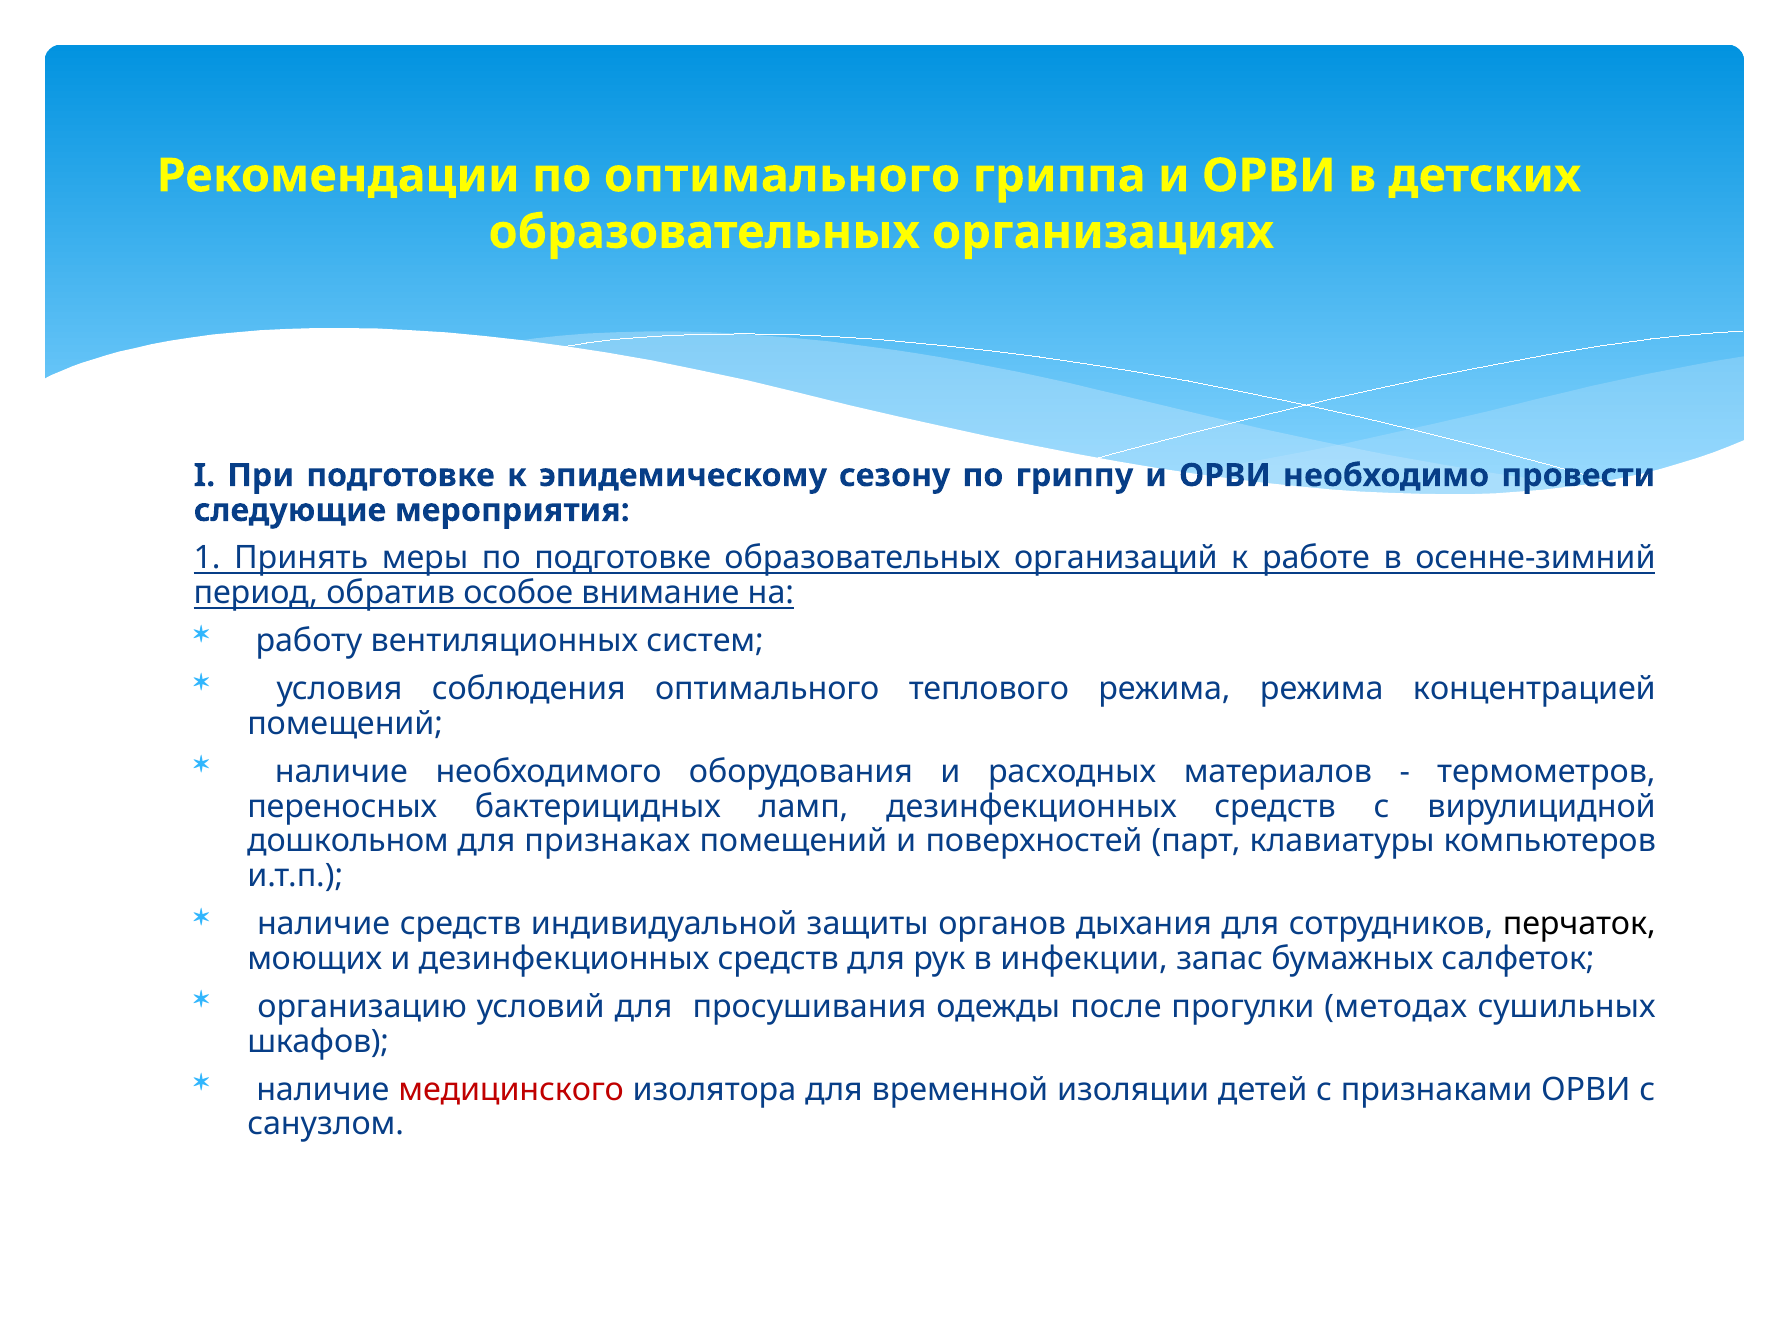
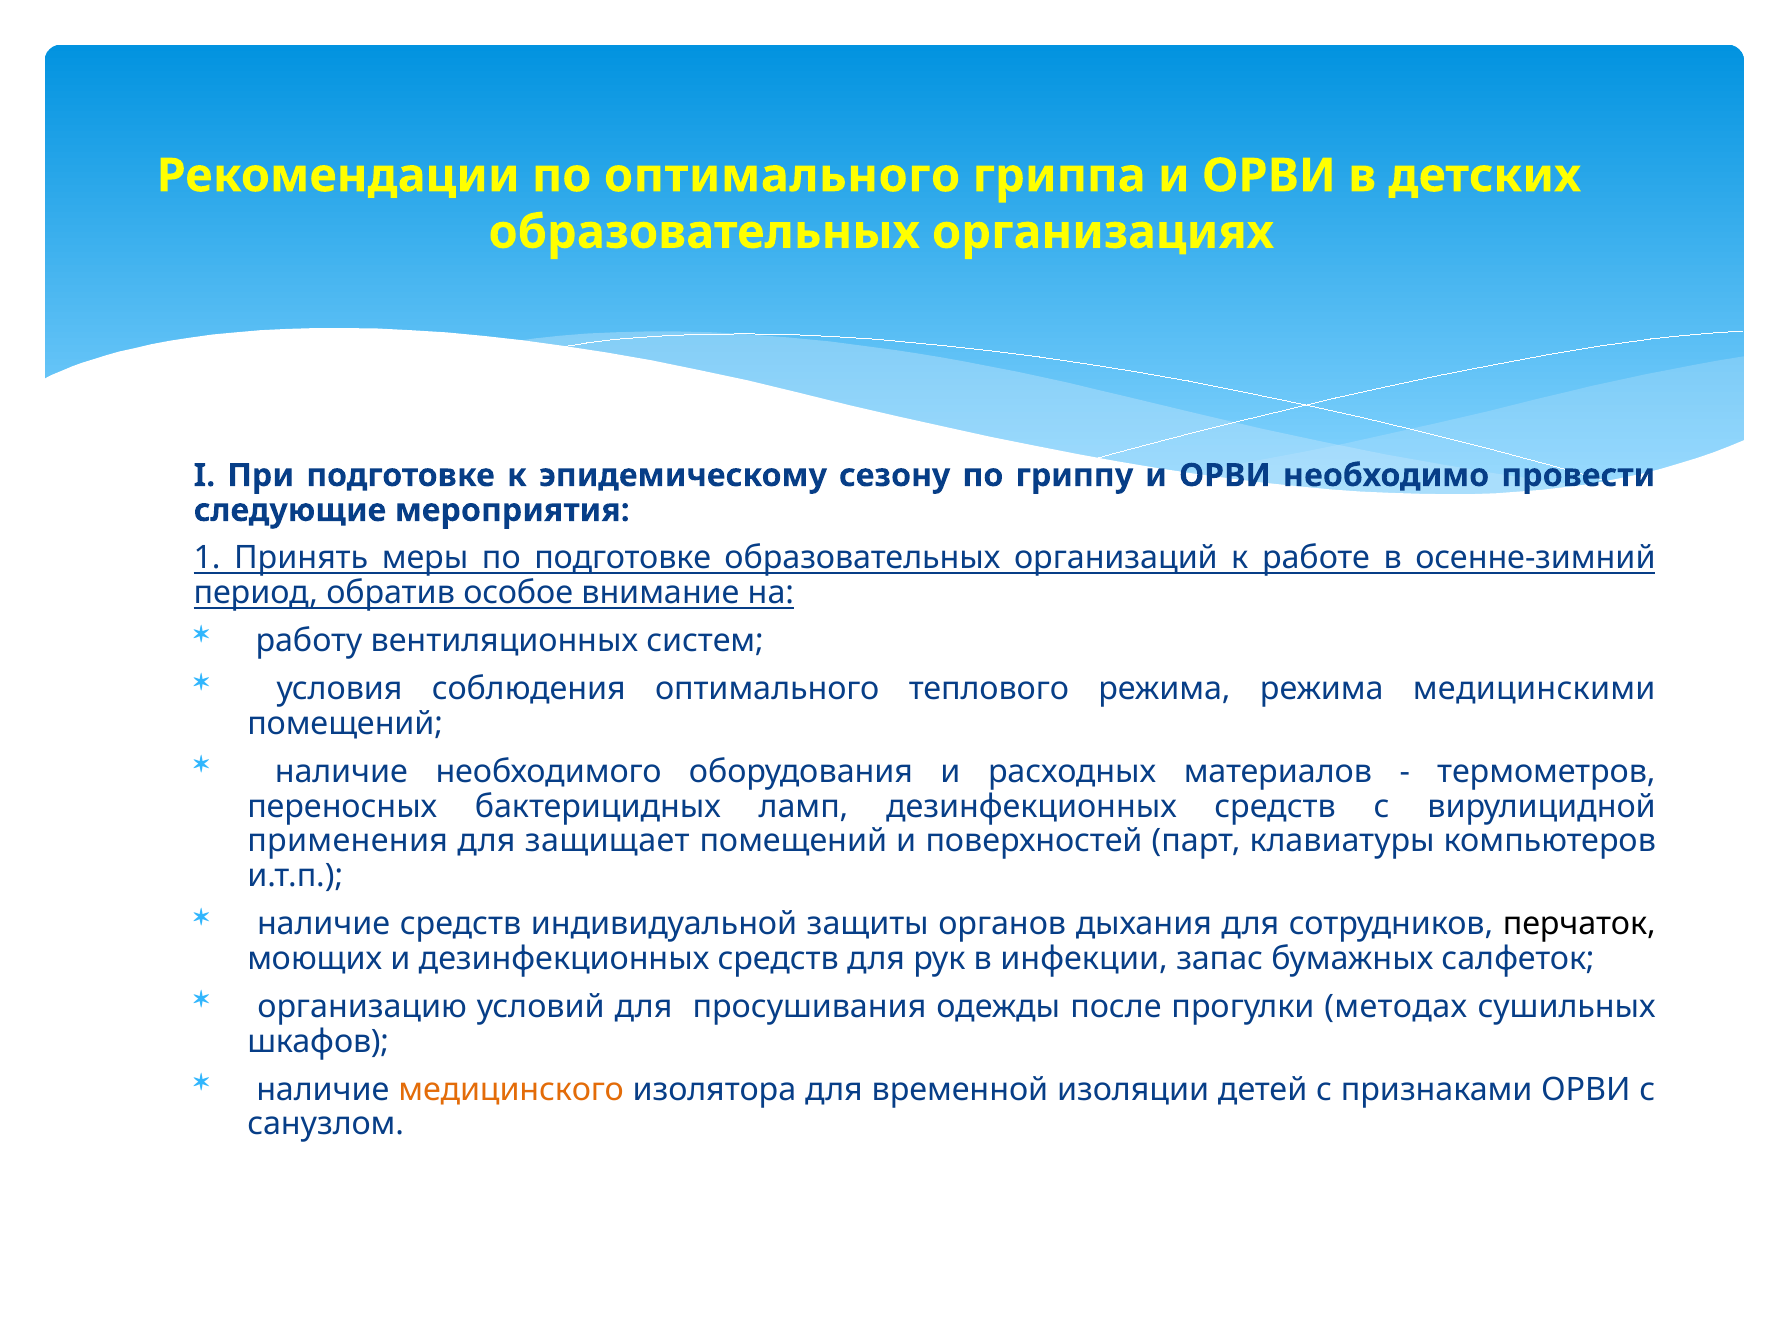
концентрацией: концентрацией -> медицинскими
дошкольном: дошкольном -> применения
признаках: признаках -> защищает
медицинского colour: red -> orange
